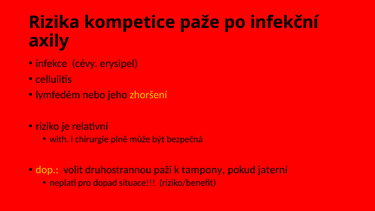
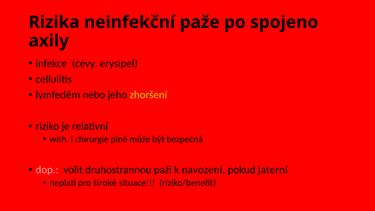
kompetice: kompetice -> neinfekční
infekční: infekční -> spojeno
dop colour: yellow -> pink
tampony: tampony -> navození
dopad: dopad -> široké
